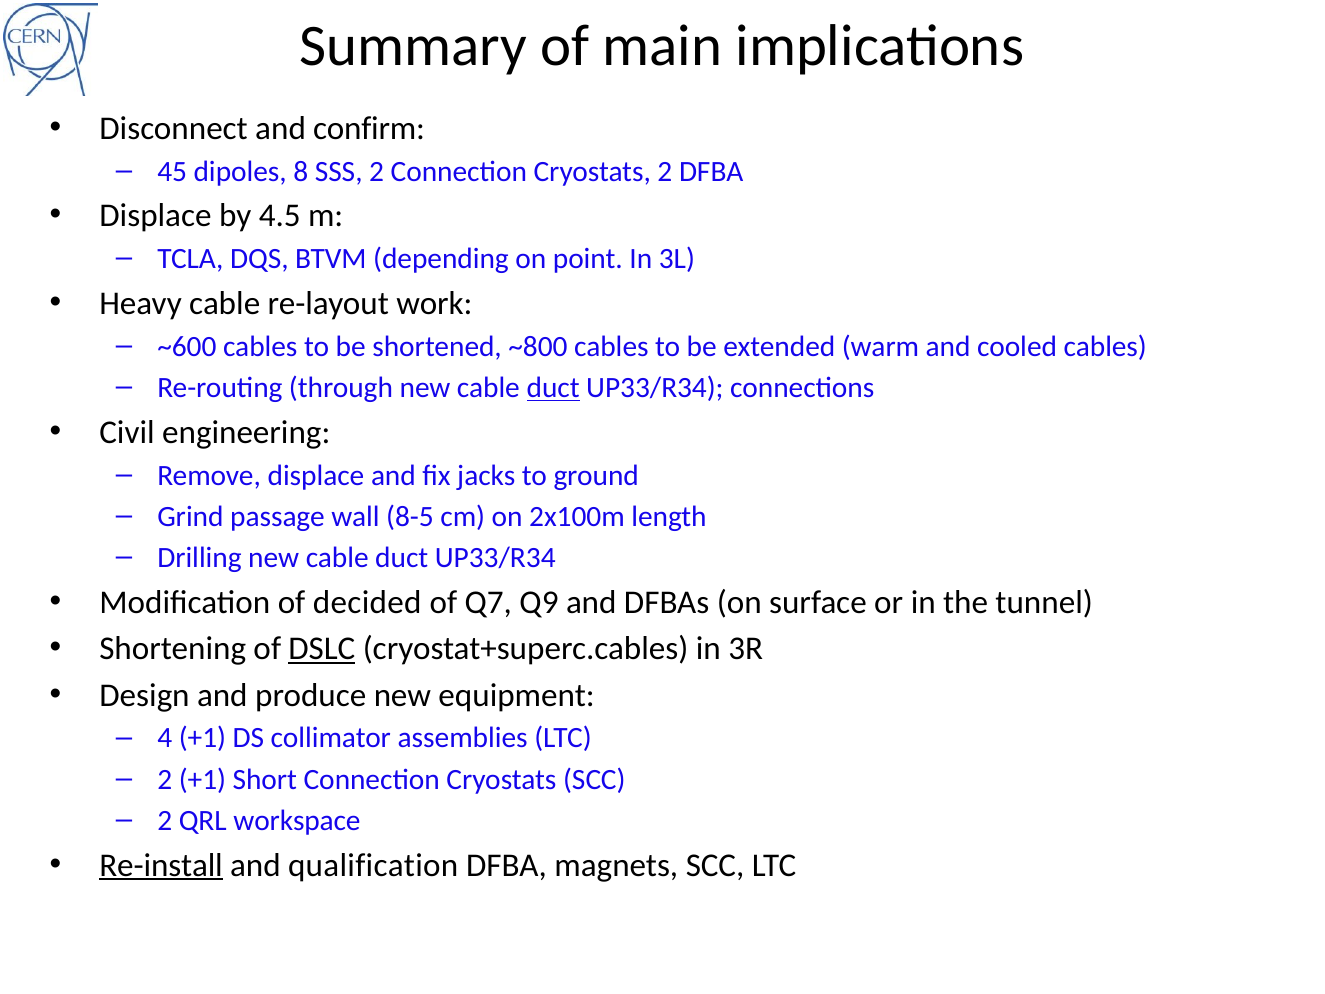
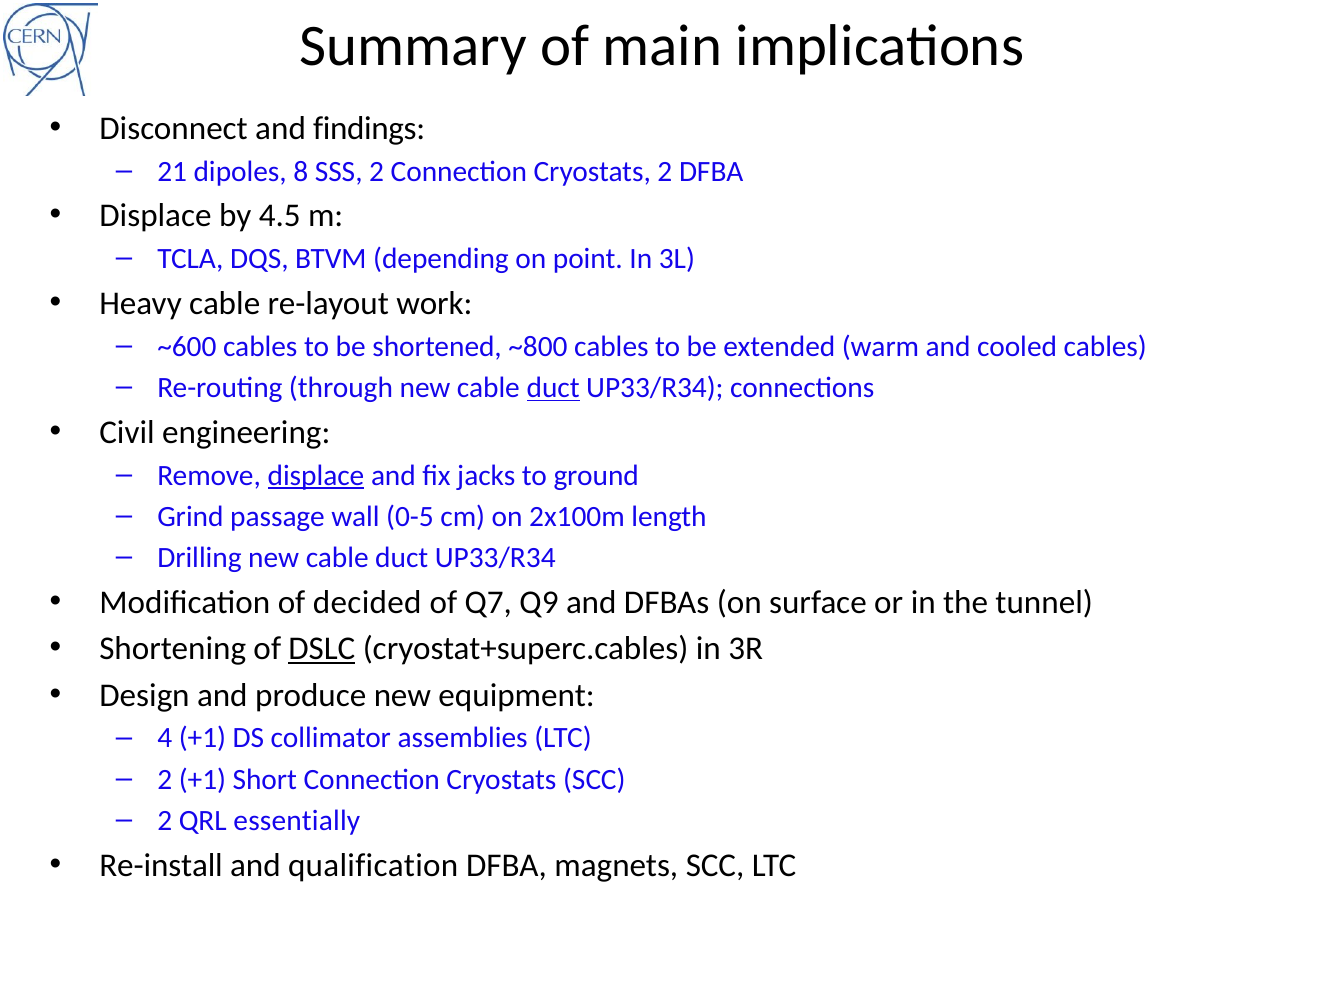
confirm: confirm -> findings
45: 45 -> 21
displace at (316, 475) underline: none -> present
8-5: 8-5 -> 0-5
workspace: workspace -> essentially
Re-install underline: present -> none
